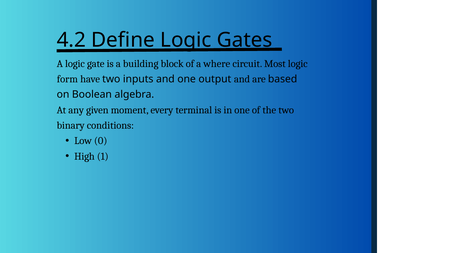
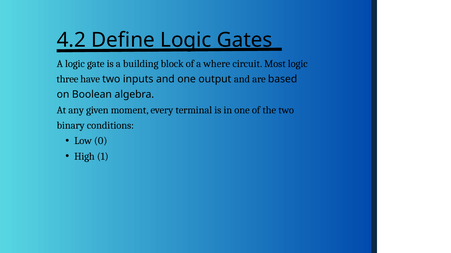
form: form -> three
